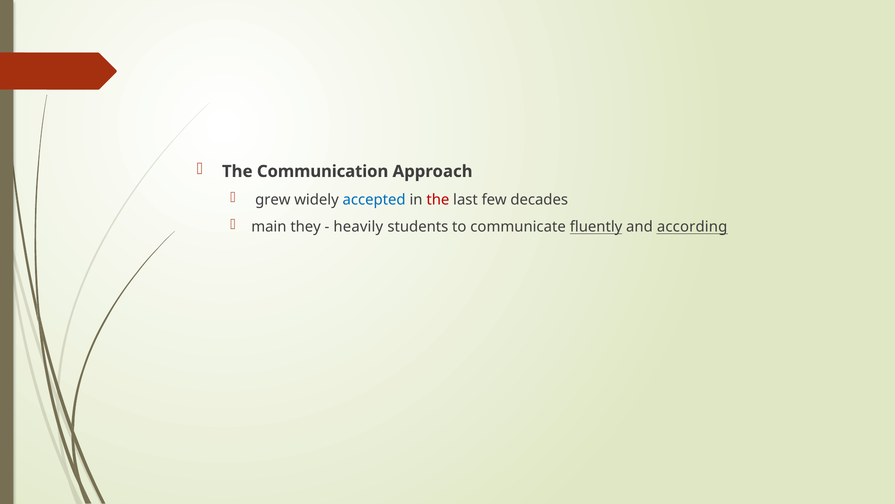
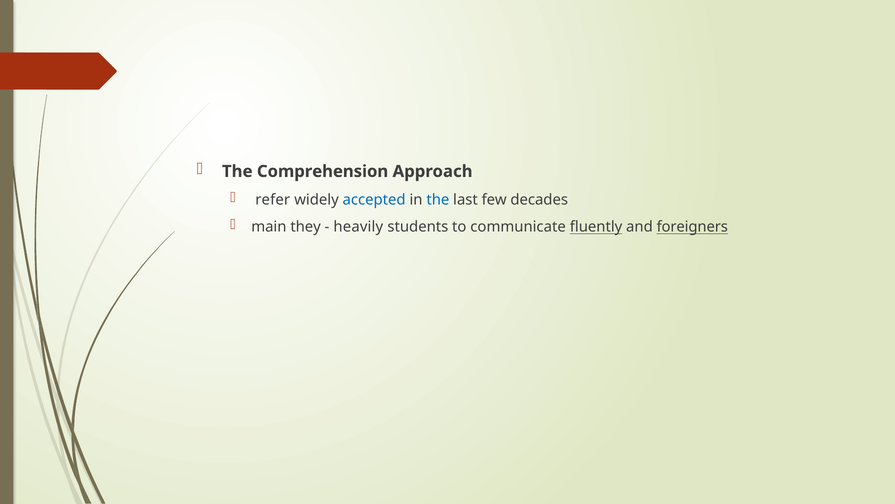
Communication: Communication -> Comprehension
grew: grew -> refer
the at (438, 199) colour: red -> blue
according: according -> foreigners
